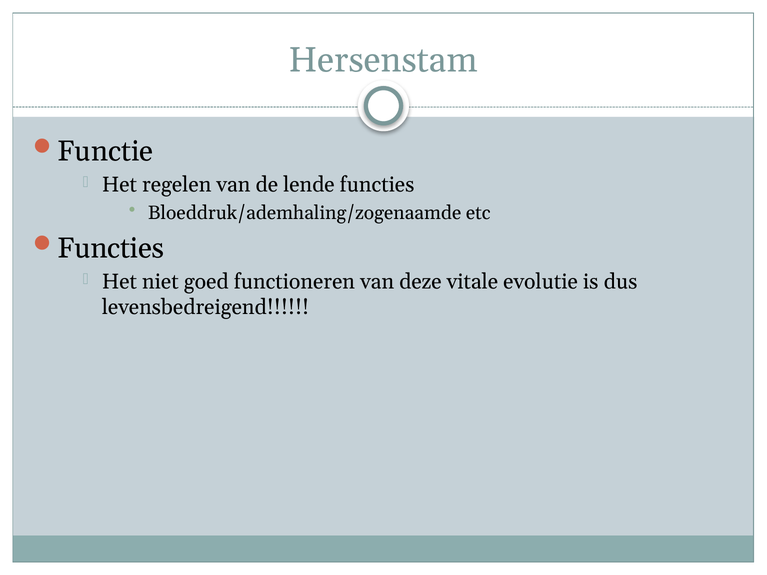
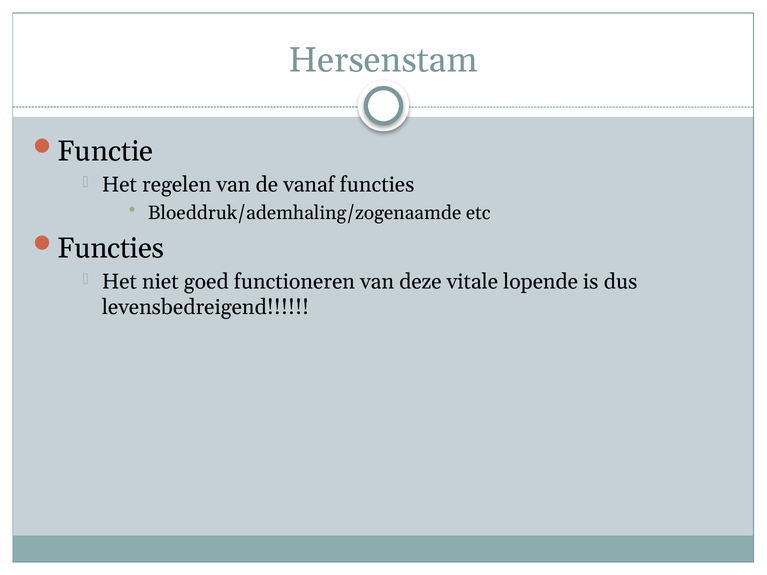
lende: lende -> vanaf
evolutie: evolutie -> lopende
